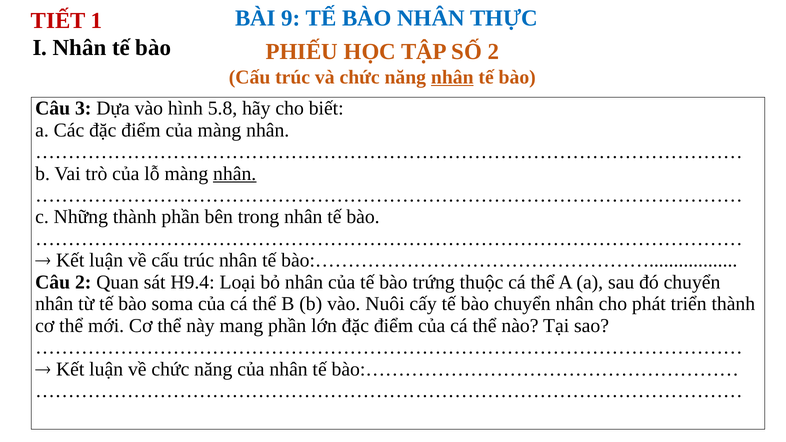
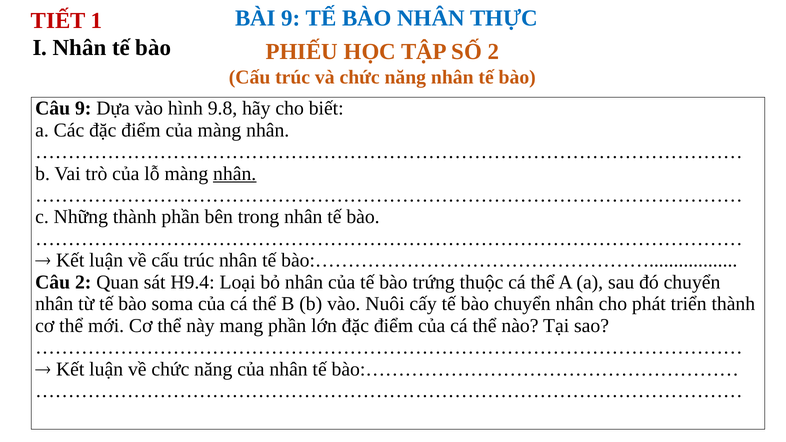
nhân at (452, 77) underline: present -> none
Câu 3: 3 -> 9
5.8: 5.8 -> 9.8
